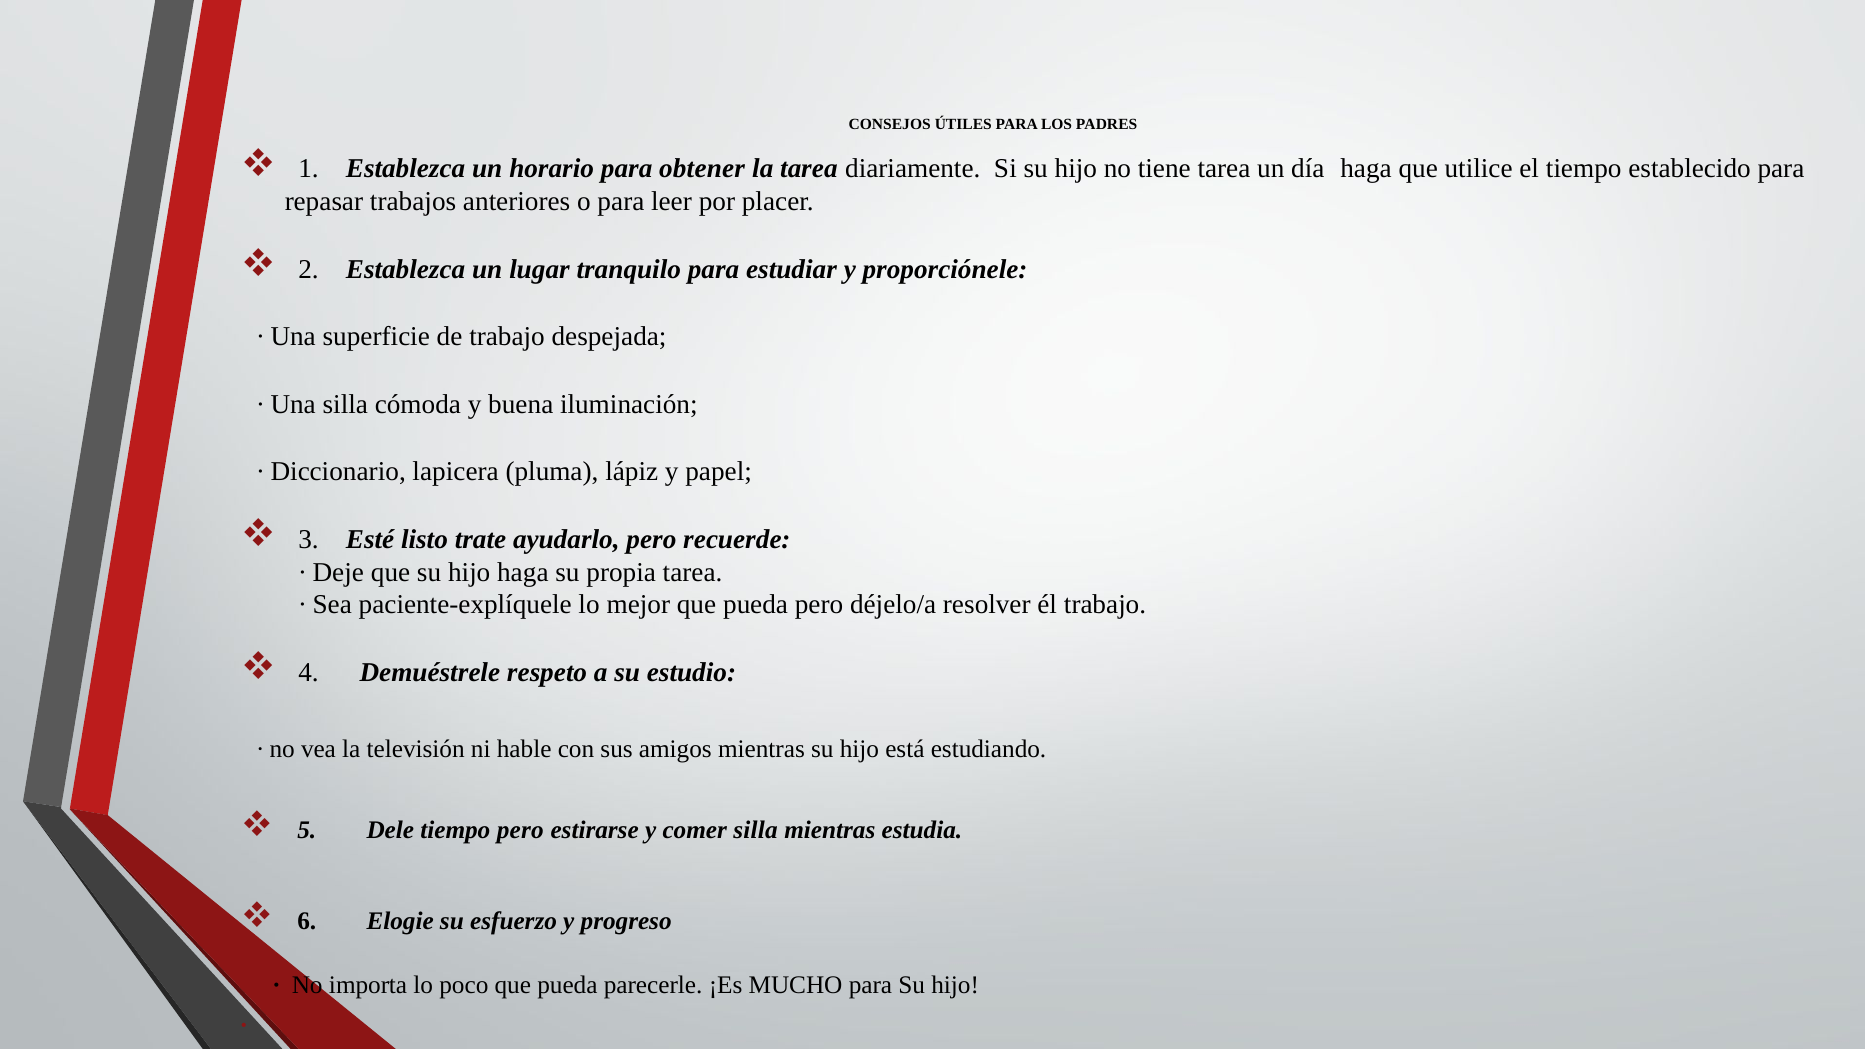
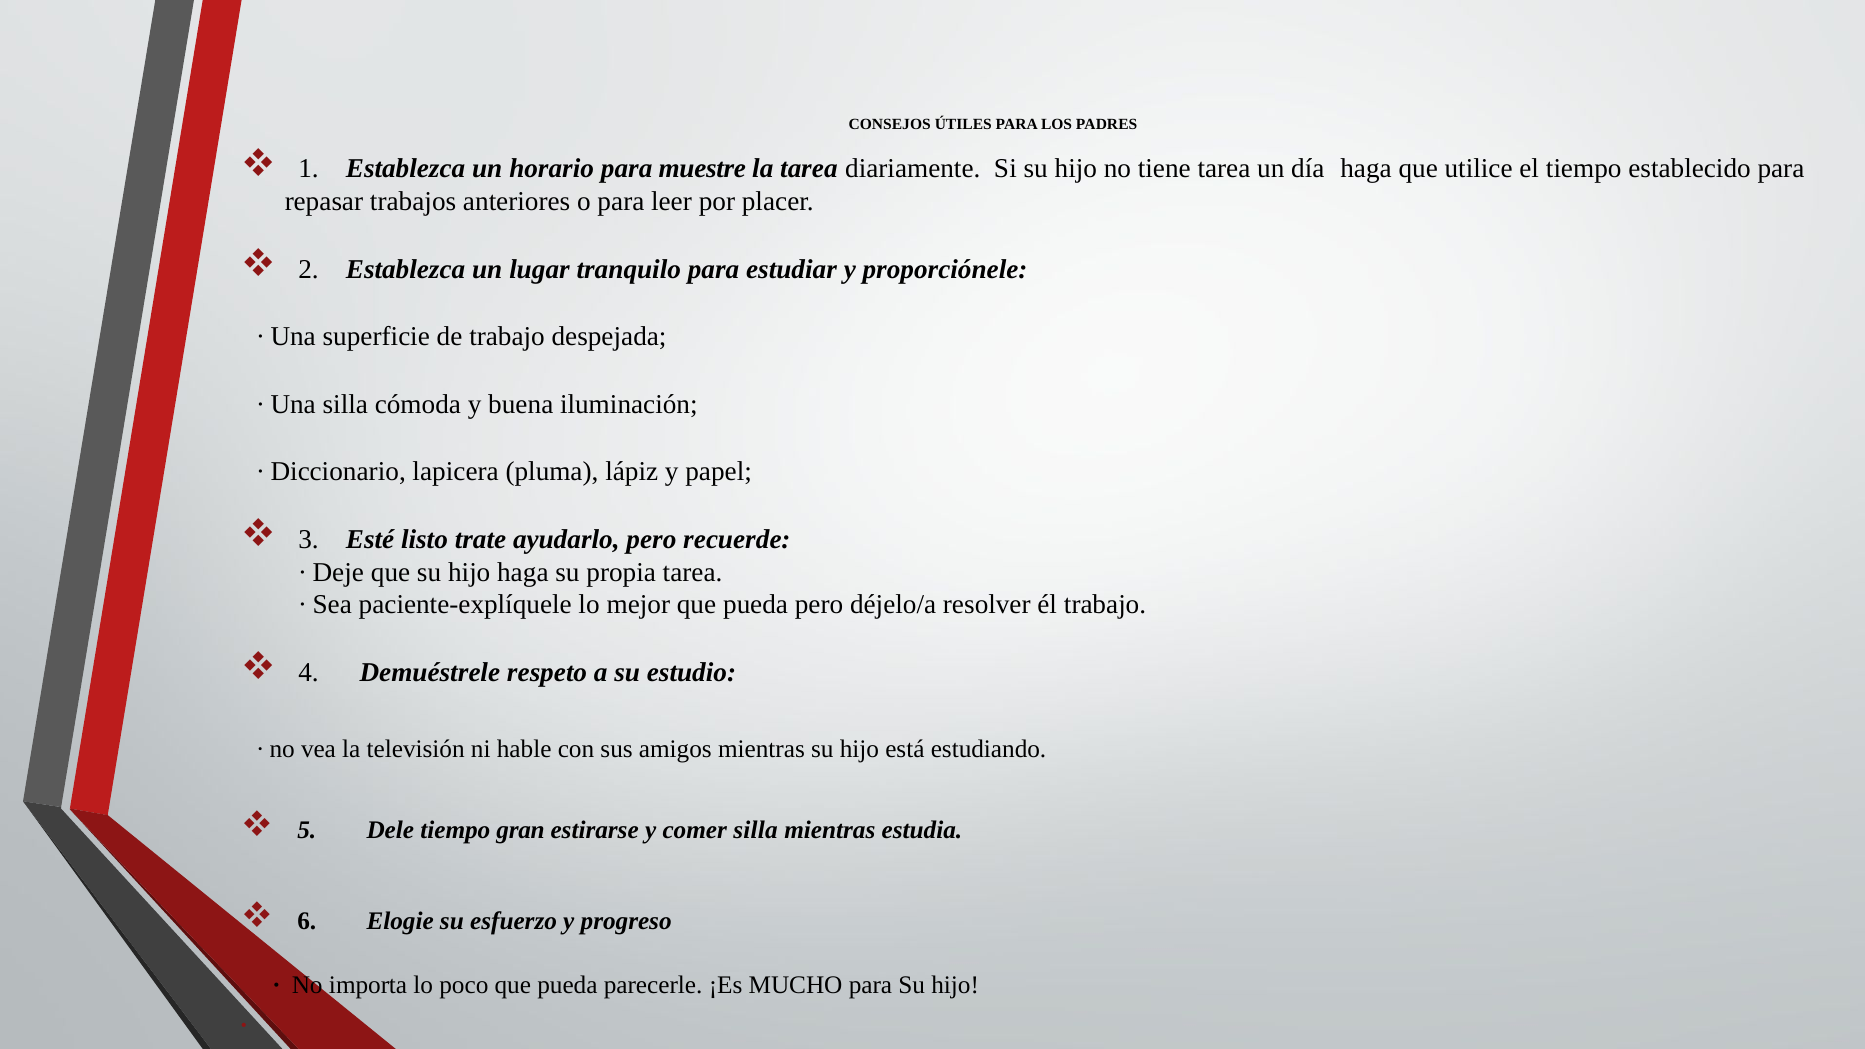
obtener: obtener -> muestre
tiempo pero: pero -> gran
